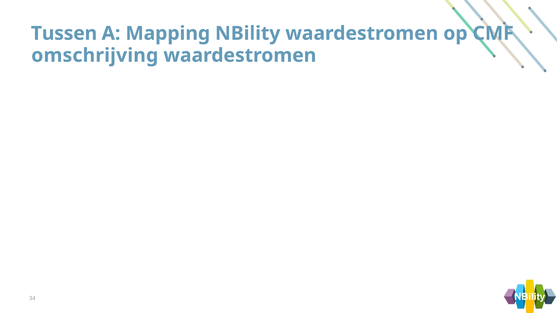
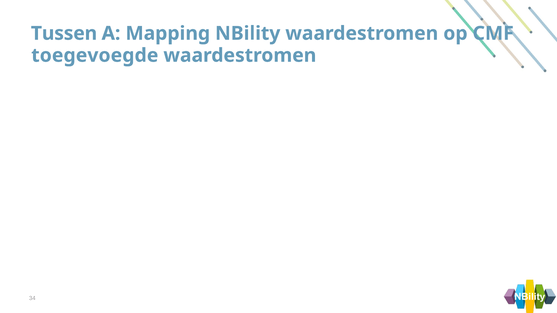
omschrijving: omschrijving -> toegevoegde
